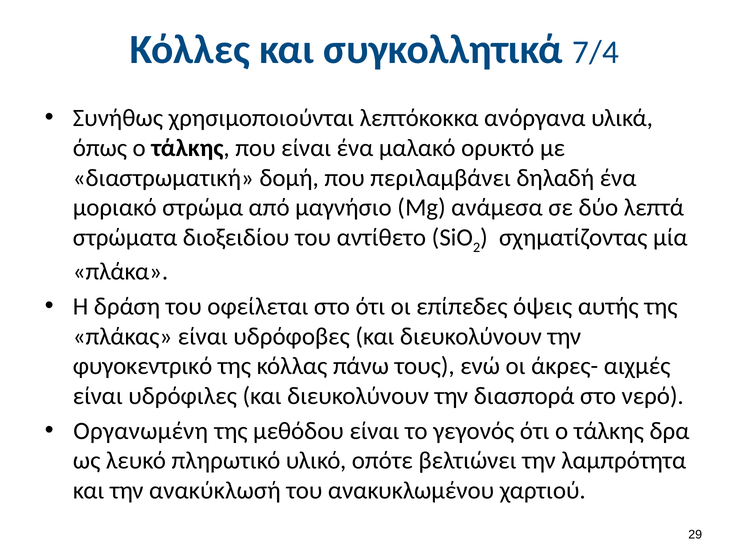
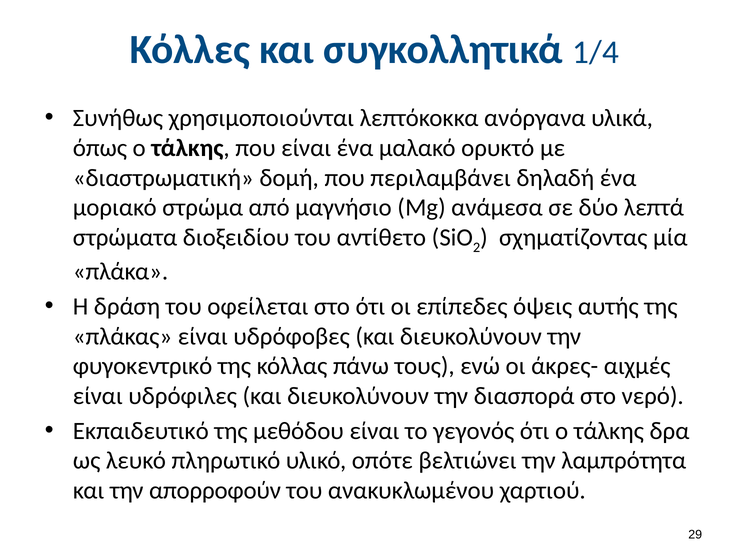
7/4: 7/4 -> 1/4
Οργανωμένη: Οργανωμένη -> Εκπαιδευτικό
ανακύκλωσή: ανακύκλωσή -> απορροφούν
